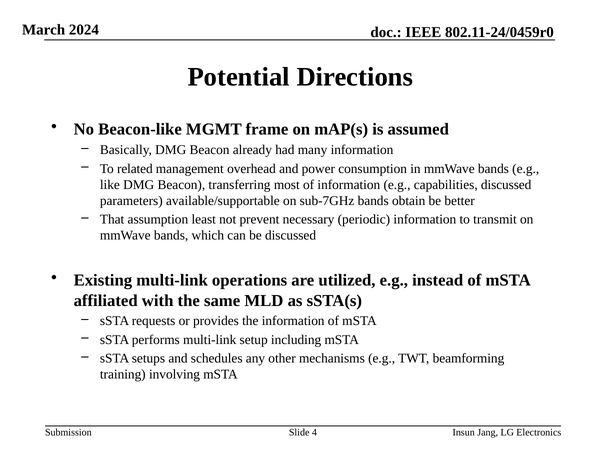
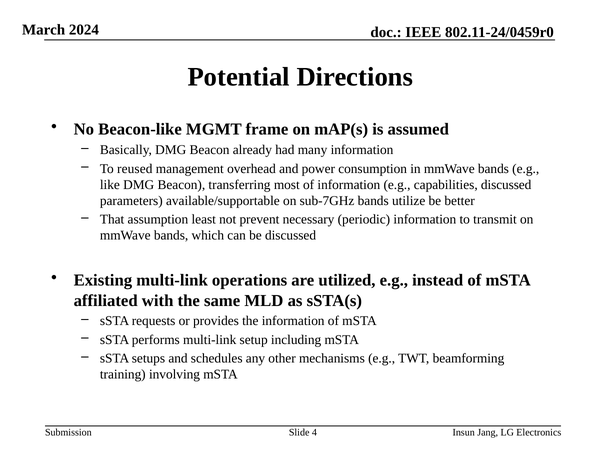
related: related -> reused
obtain: obtain -> utilize
